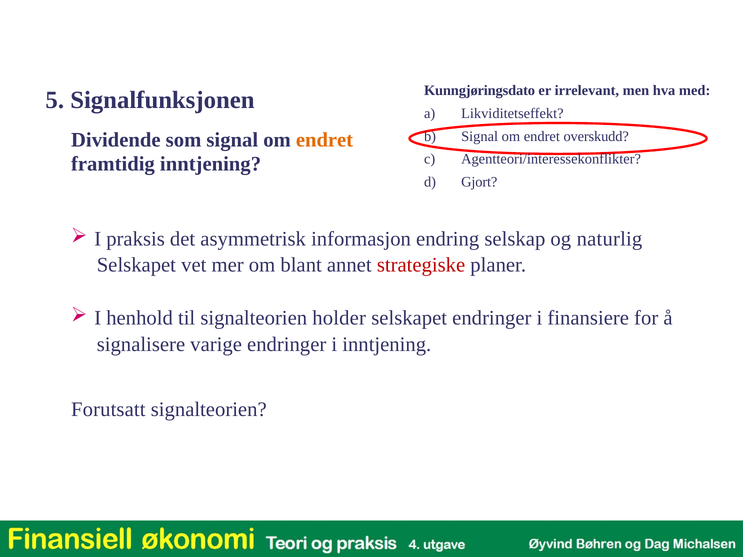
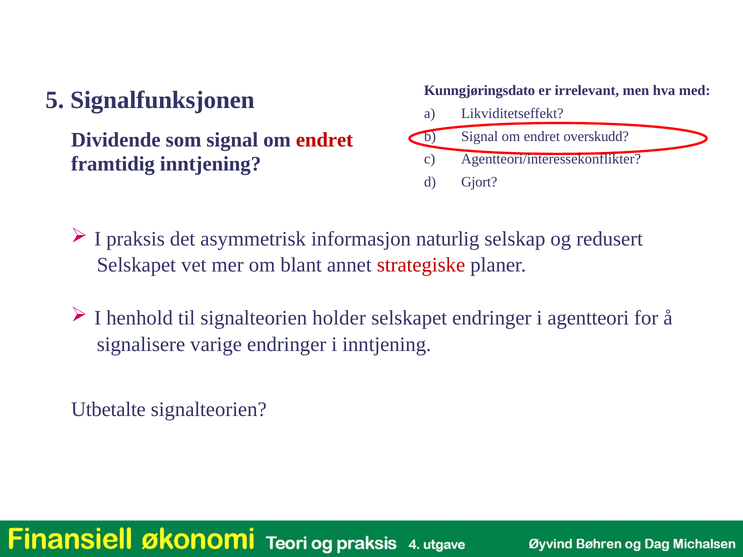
endret at (325, 140) colour: orange -> red
endring: endring -> naturlig
naturlig: naturlig -> redusert
finansiere: finansiere -> agentteori
Forutsatt: Forutsatt -> Utbetalte
